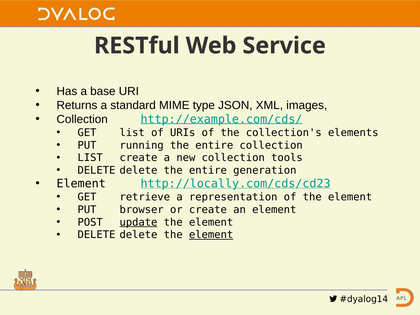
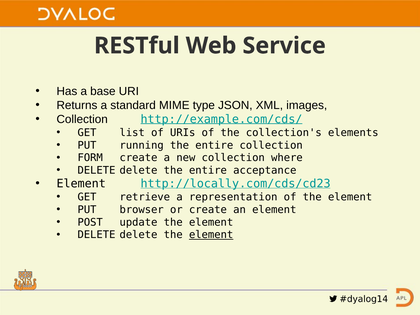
LIST at (90, 158): LIST -> FORM
tools: tools -> where
generation: generation -> acceptance
update underline: present -> none
